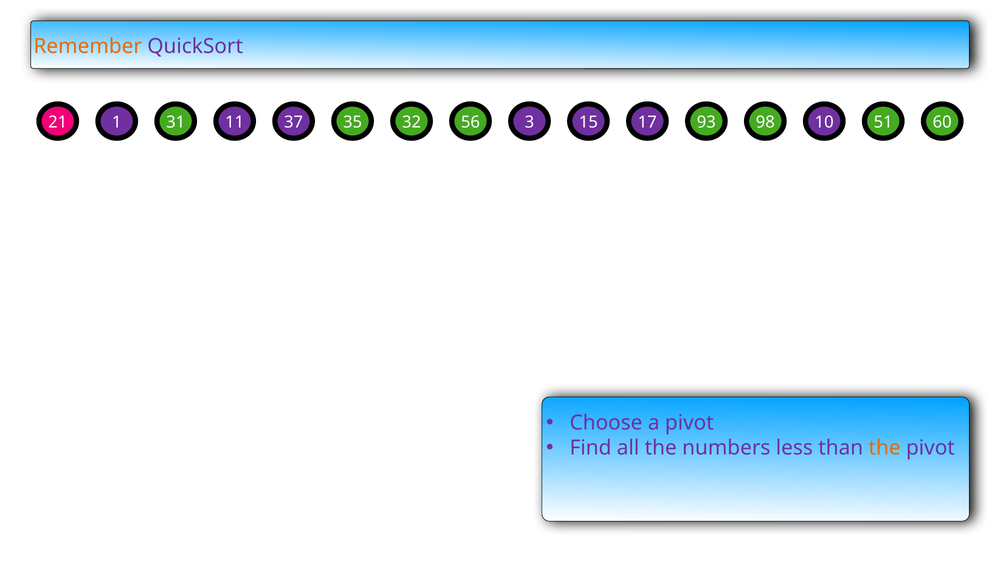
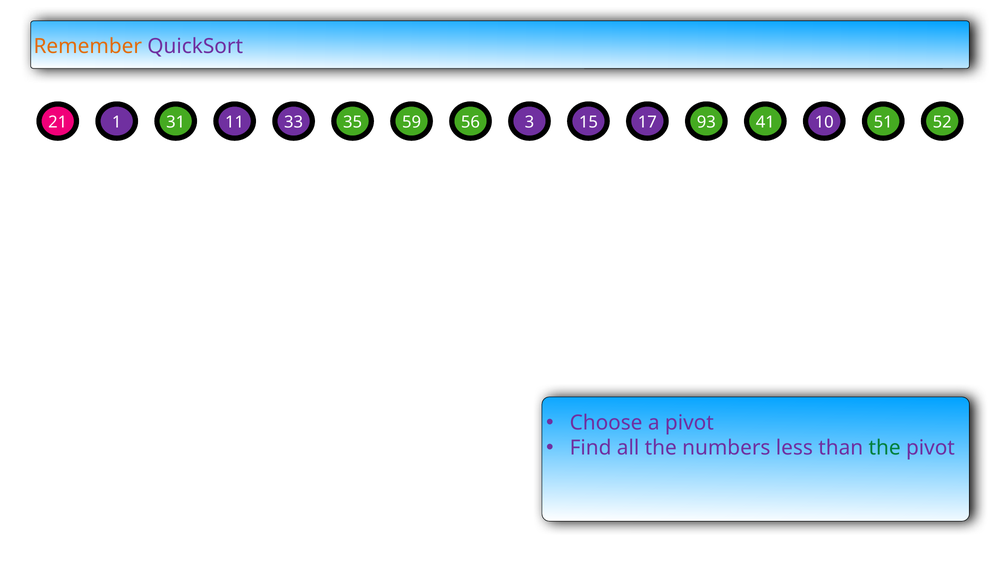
37: 37 -> 33
32: 32 -> 59
98: 98 -> 41
60: 60 -> 52
the at (885, 448) colour: orange -> green
